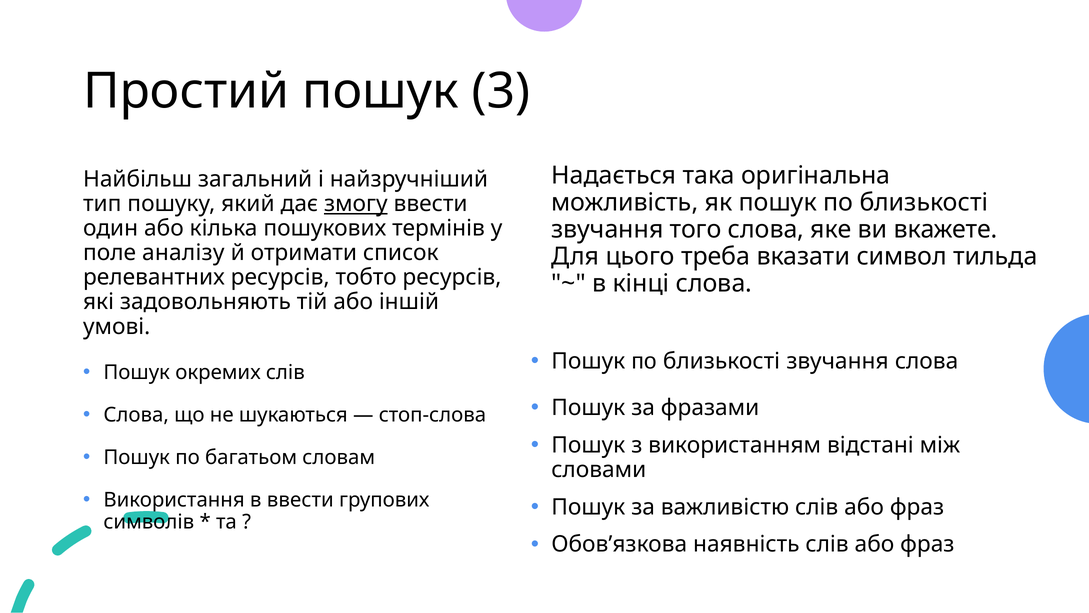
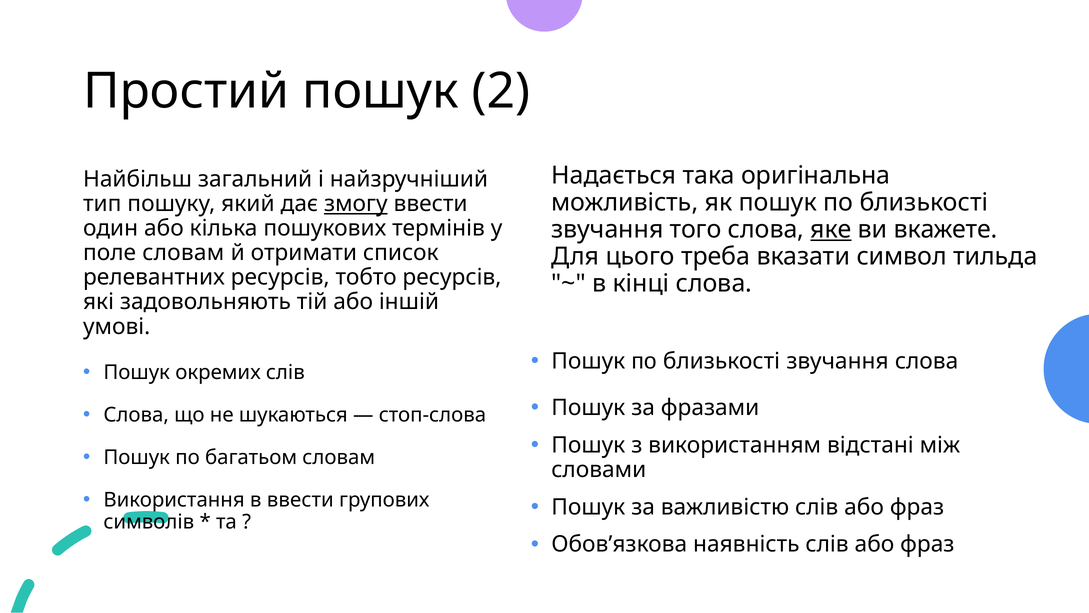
3: 3 -> 2
яке underline: none -> present
поле аналізу: аналізу -> словам
